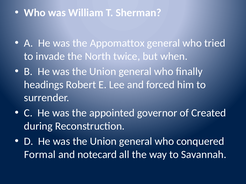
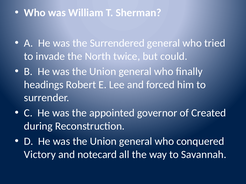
Appomattox: Appomattox -> Surrendered
when: when -> could
Formal: Formal -> Victory
